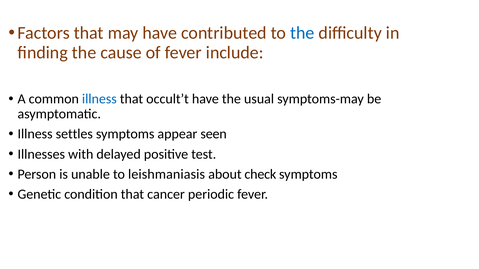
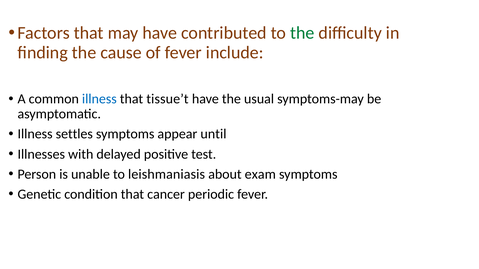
the at (302, 33) colour: blue -> green
occult’t: occult’t -> tissue’t
seen: seen -> until
check: check -> exam
